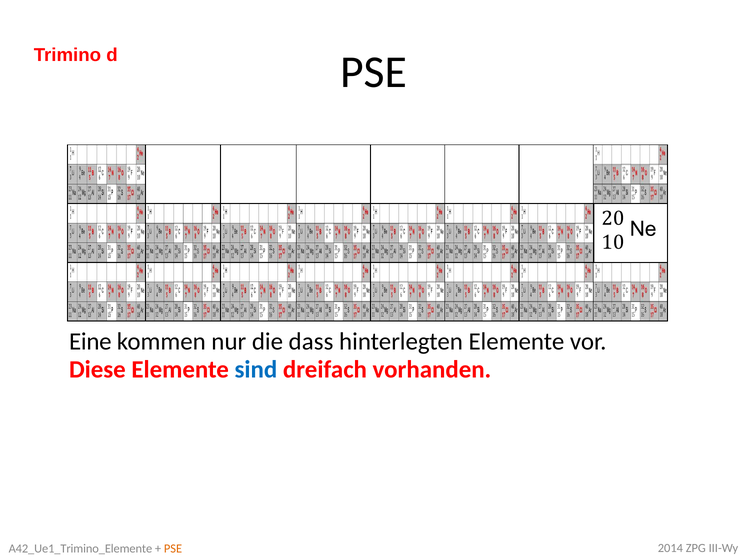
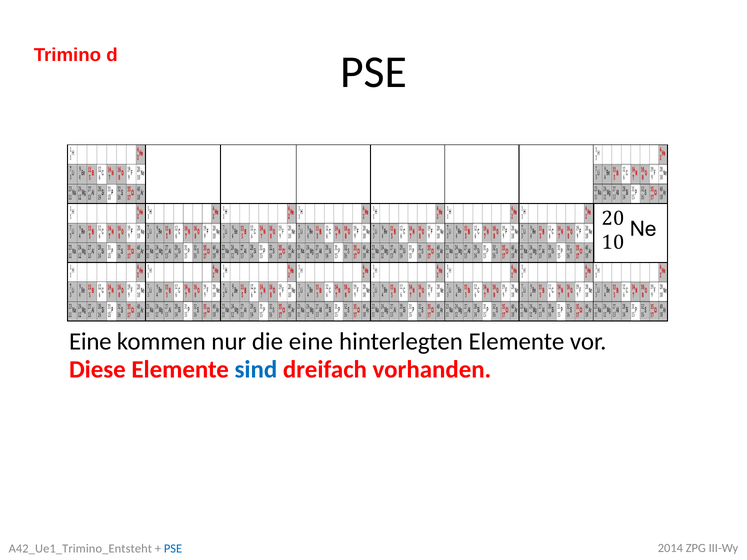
die dass: dass -> eine
A42_Ue1_Trimino_Elemente: A42_Ue1_Trimino_Elemente -> A42_Ue1_Trimino_Entsteht
PSE at (173, 549) colour: orange -> blue
